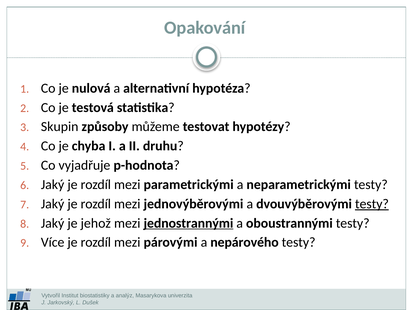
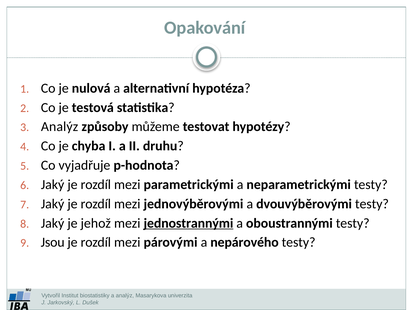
Skupin at (60, 127): Skupin -> Analýz
testy at (372, 204) underline: present -> none
Více: Více -> Jsou
